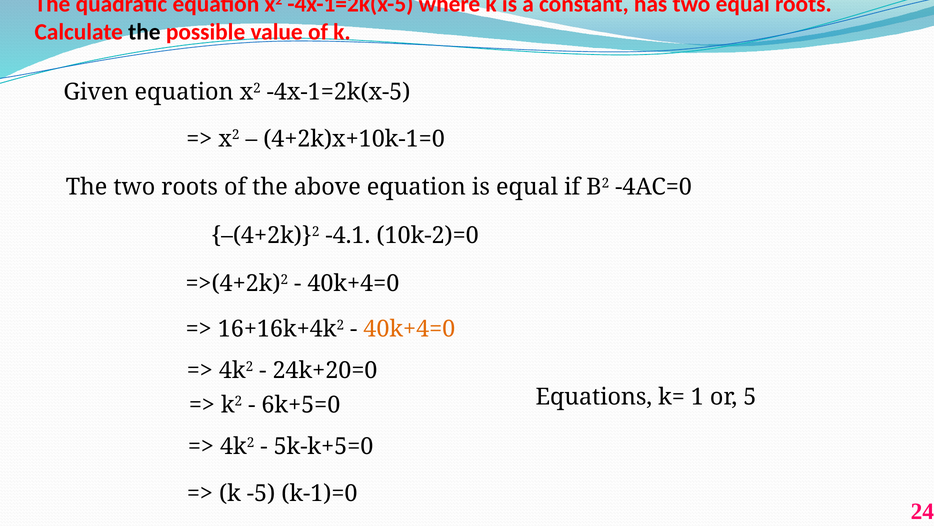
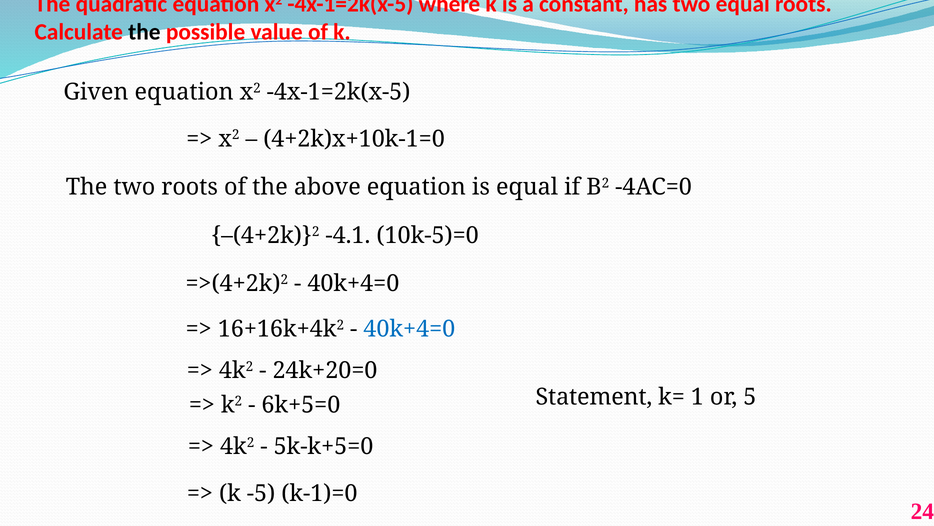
10k-2)=0: 10k-2)=0 -> 10k-5)=0
40k+4=0 at (409, 328) colour: orange -> blue
Equations: Equations -> Statement
